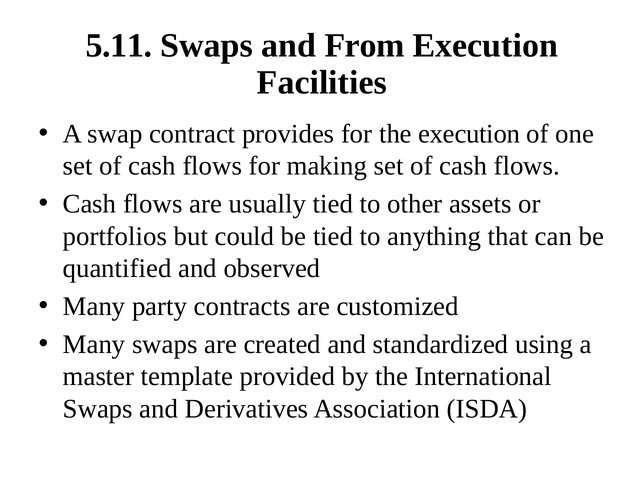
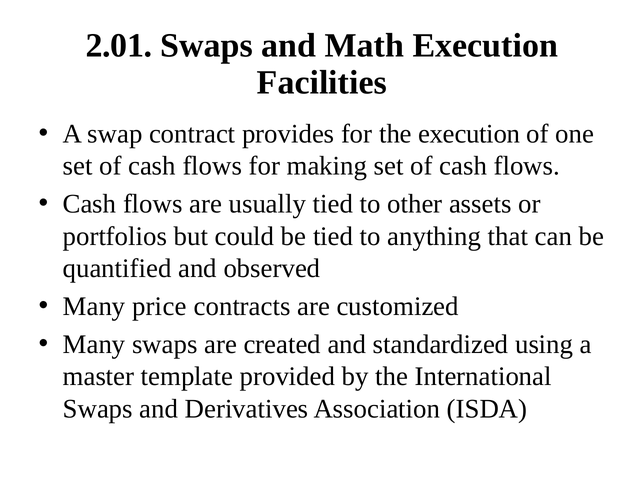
5.11: 5.11 -> 2.01
From: From -> Math
party: party -> price
